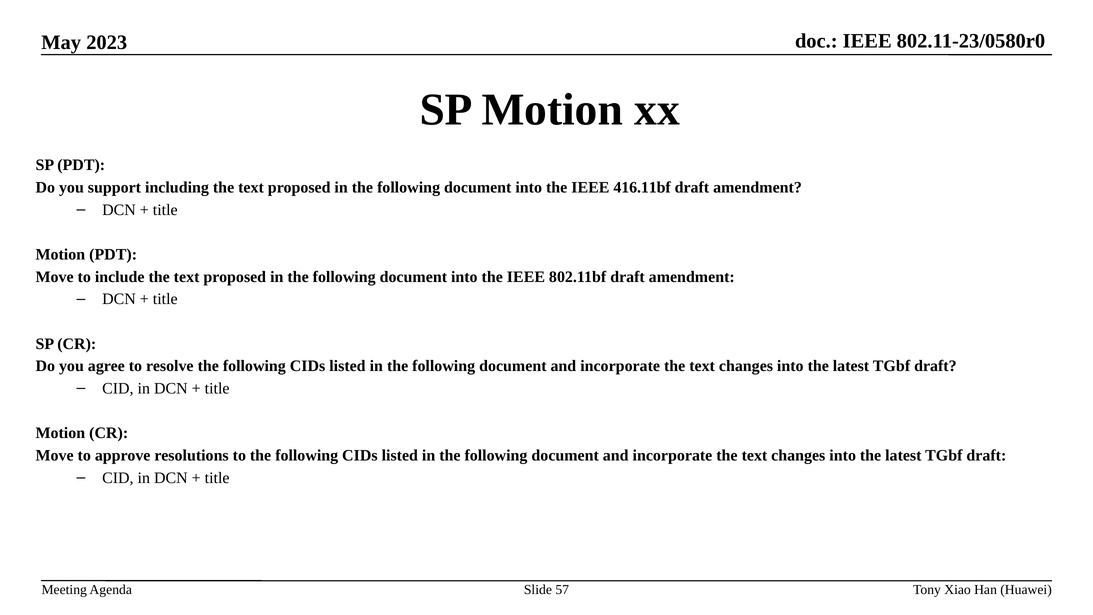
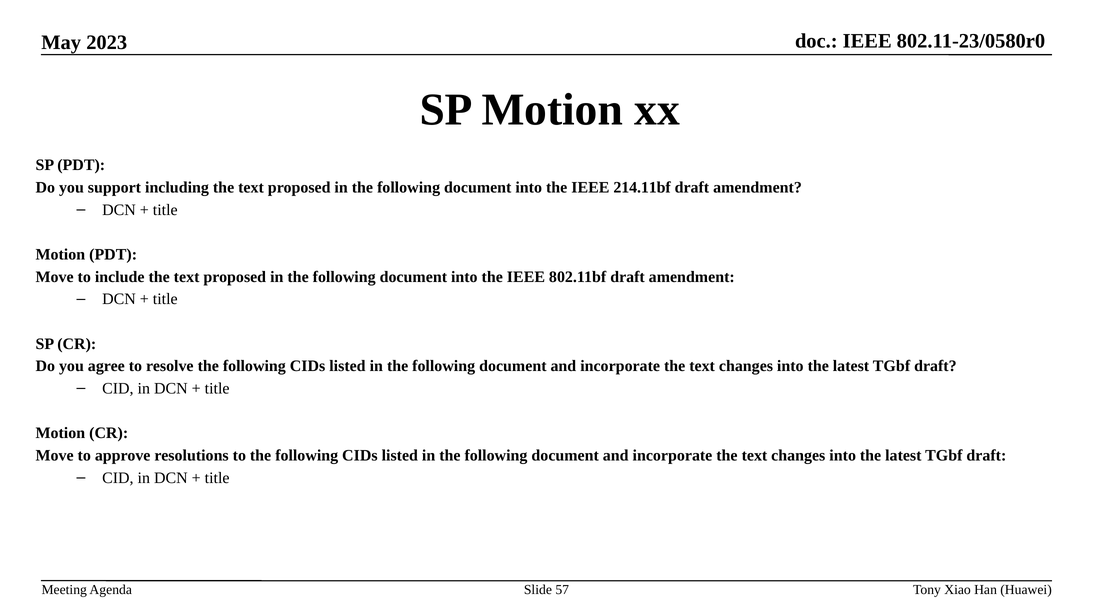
416.11bf: 416.11bf -> 214.11bf
